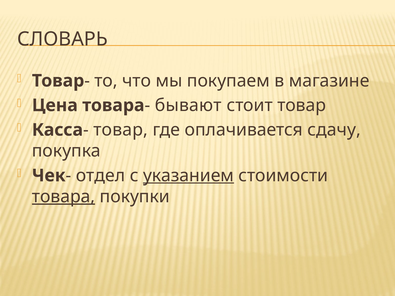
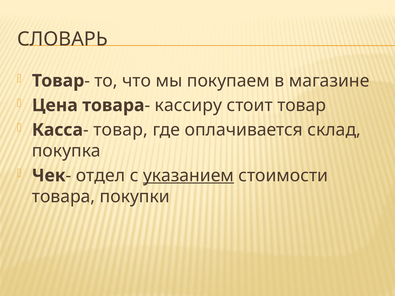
бывают: бывают -> кассиру
сдачу: сдачу -> склад
товара at (63, 197) underline: present -> none
